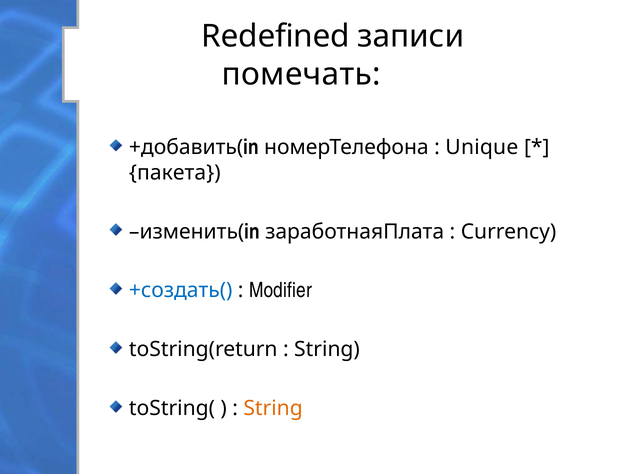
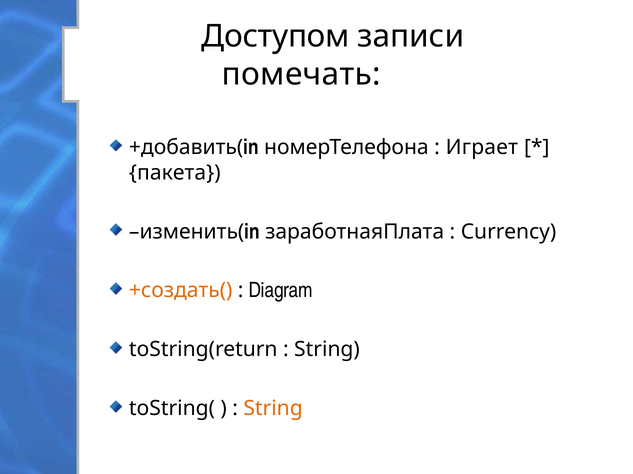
Redefined: Redefined -> Доступом
Unique: Unique -> Играет
+создать( colour: blue -> orange
Modifier: Modifier -> Diagram
